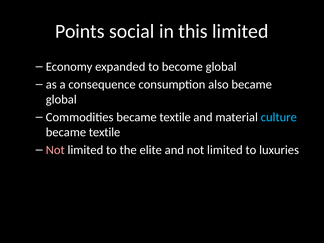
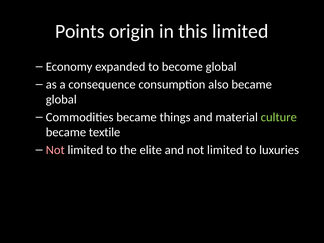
social: social -> origin
Commodities became textile: textile -> things
culture colour: light blue -> light green
